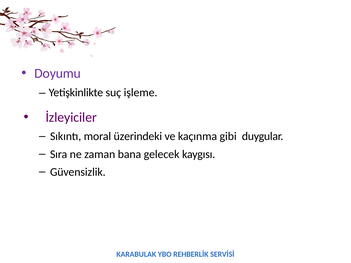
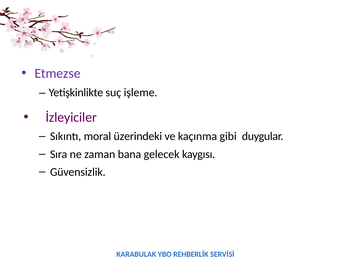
Doyumu: Doyumu -> Etmezse
